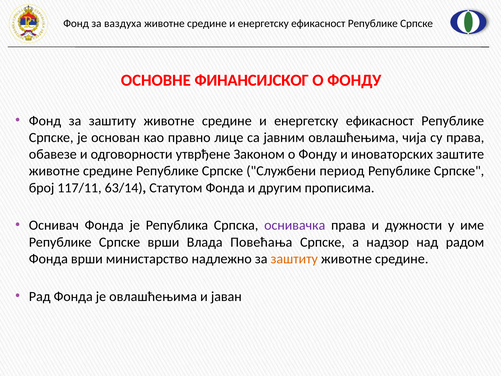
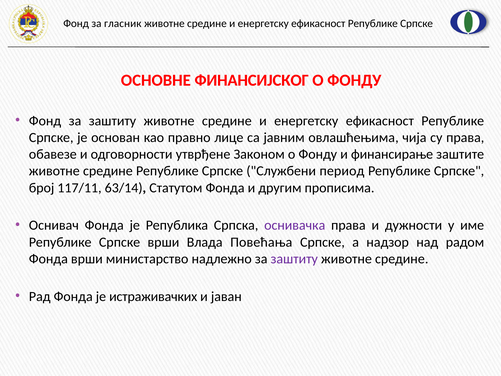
ваздуха: ваздуха -> гласник
иноваторских: иноваторских -> финансирање
заштиту at (294, 259) colour: orange -> purple
је овлашћењима: овлашћењима -> истраживачких
